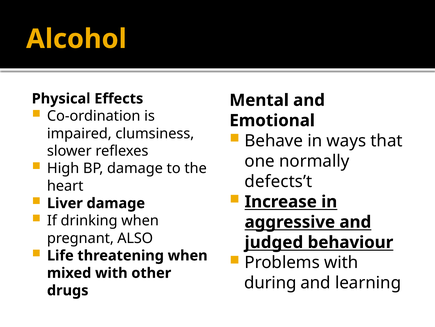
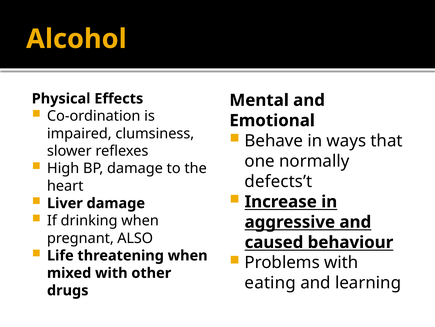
judged: judged -> caused
during: during -> eating
